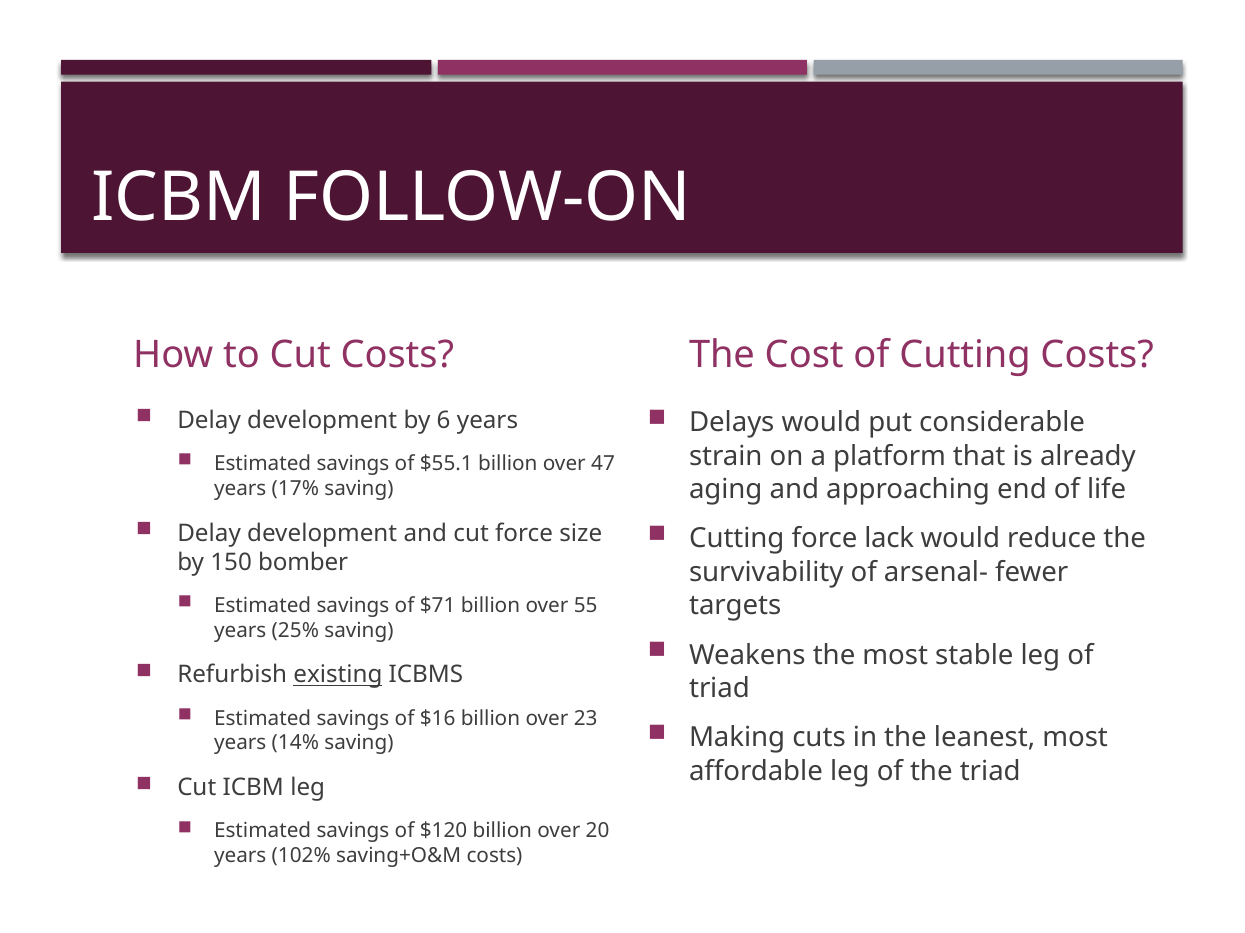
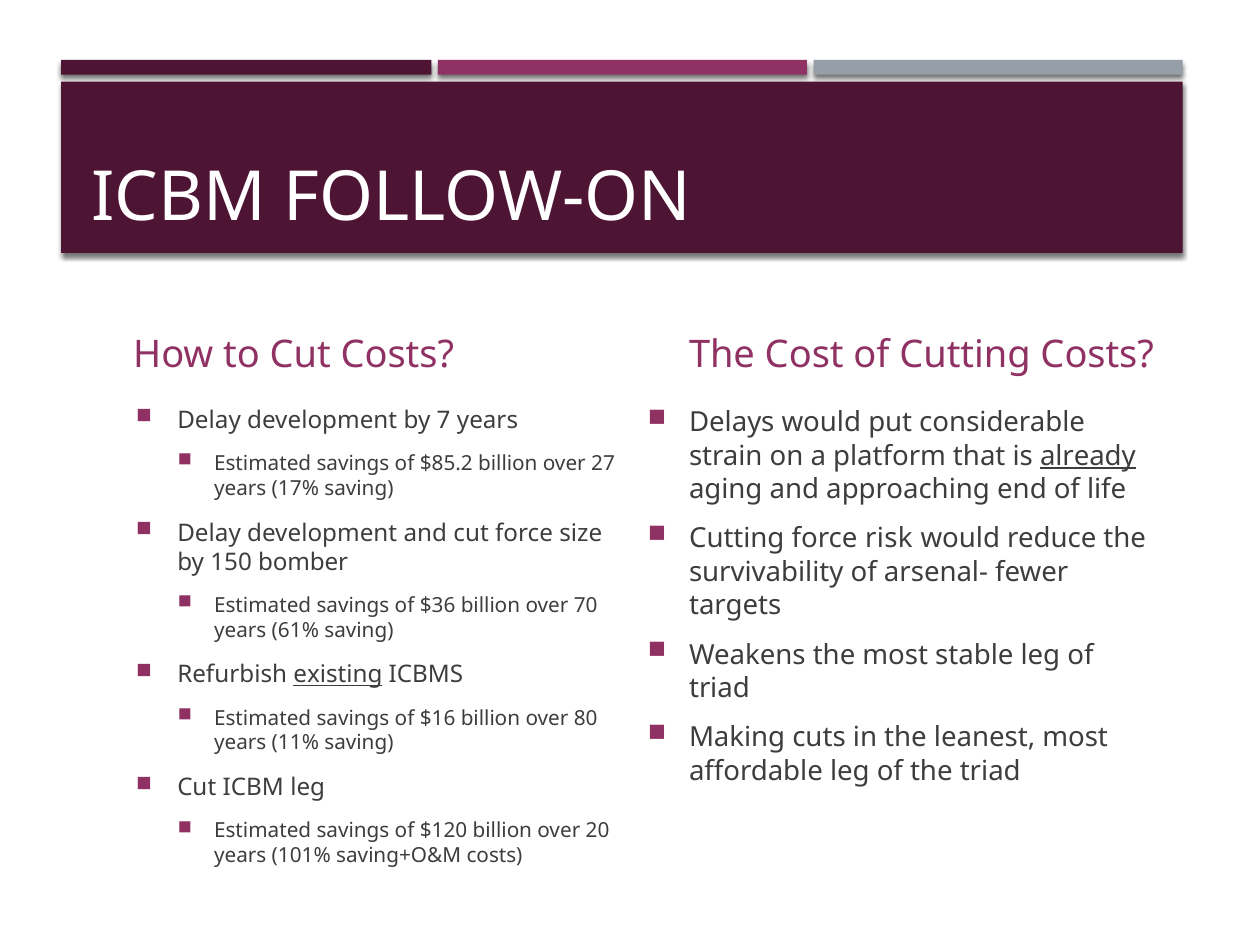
6: 6 -> 7
already underline: none -> present
$55.1: $55.1 -> $85.2
47: 47 -> 27
lack: lack -> risk
$71: $71 -> $36
55: 55 -> 70
25%: 25% -> 61%
23: 23 -> 80
14%: 14% -> 11%
102%: 102% -> 101%
